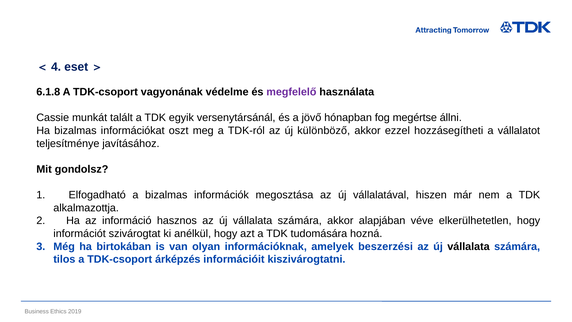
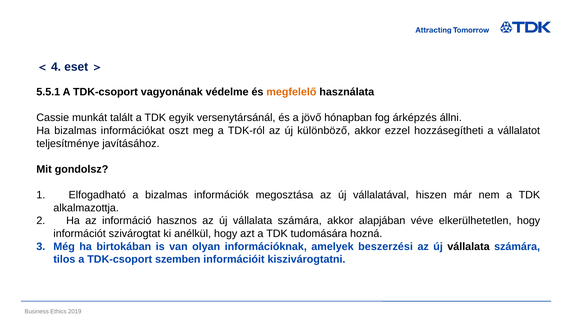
6.1.8: 6.1.8 -> 5.5.1
megfelelő colour: purple -> orange
megértse: megértse -> árképzés
árképzés: árképzés -> szemben
